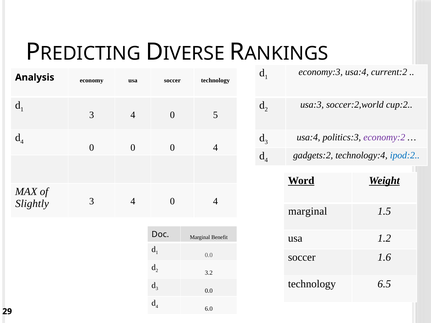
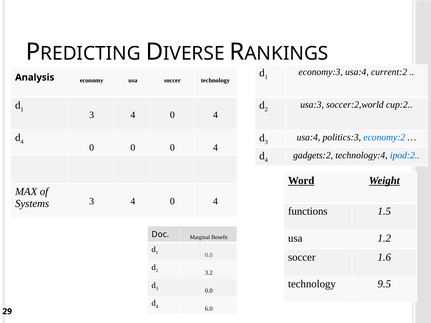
5 at (215, 115): 5 -> 4
economy:2 colour: purple -> blue
Slightly: Slightly -> Systems
marginal at (308, 212): marginal -> functions
6.5: 6.5 -> 9.5
